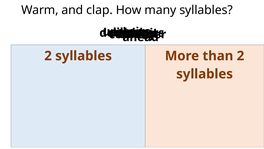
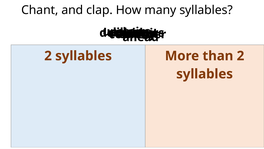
Warm: Warm -> Chant
